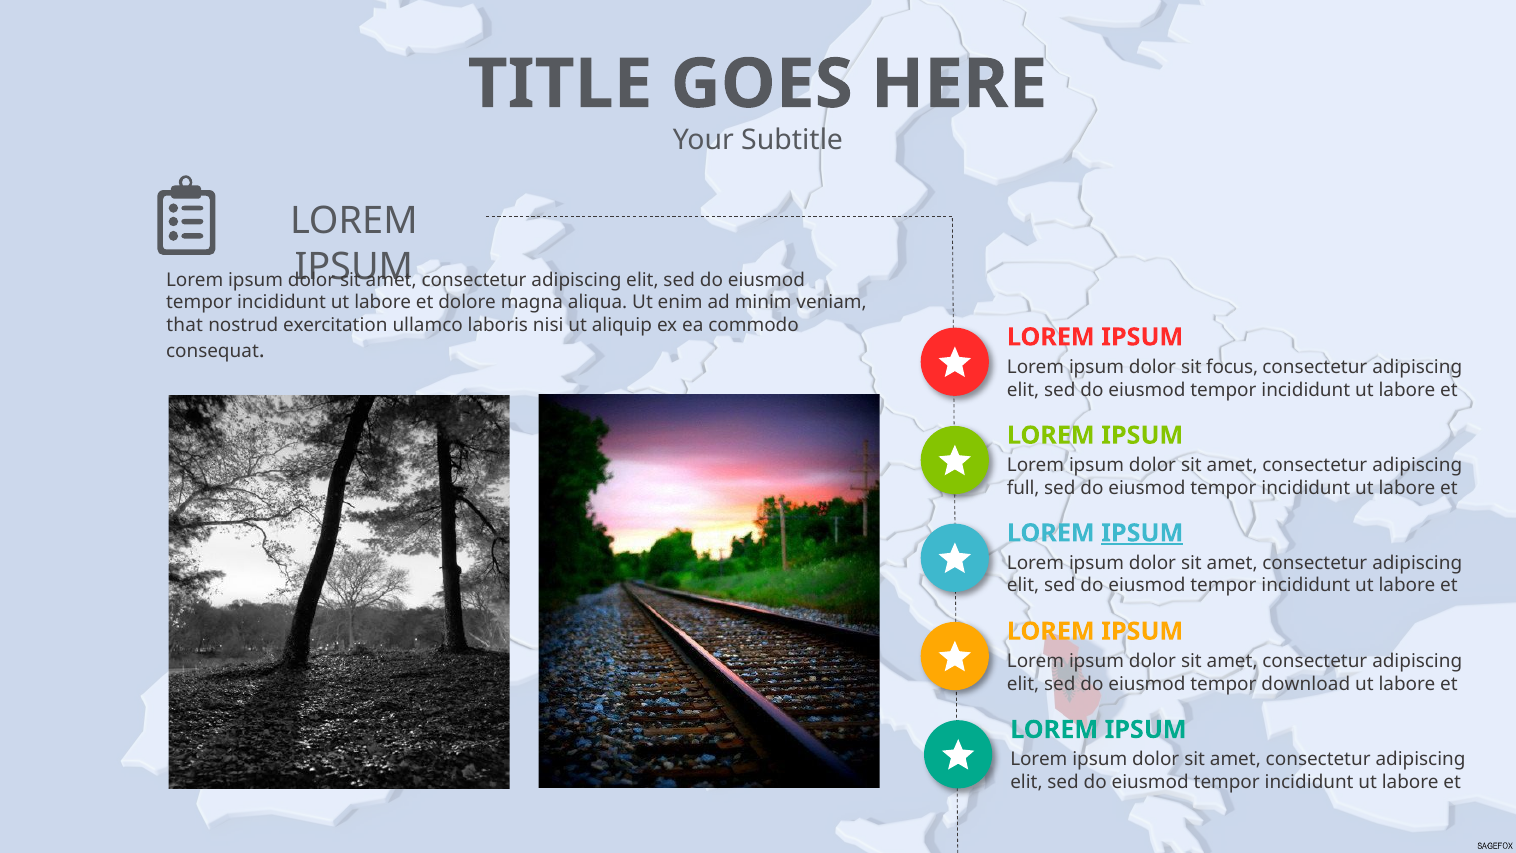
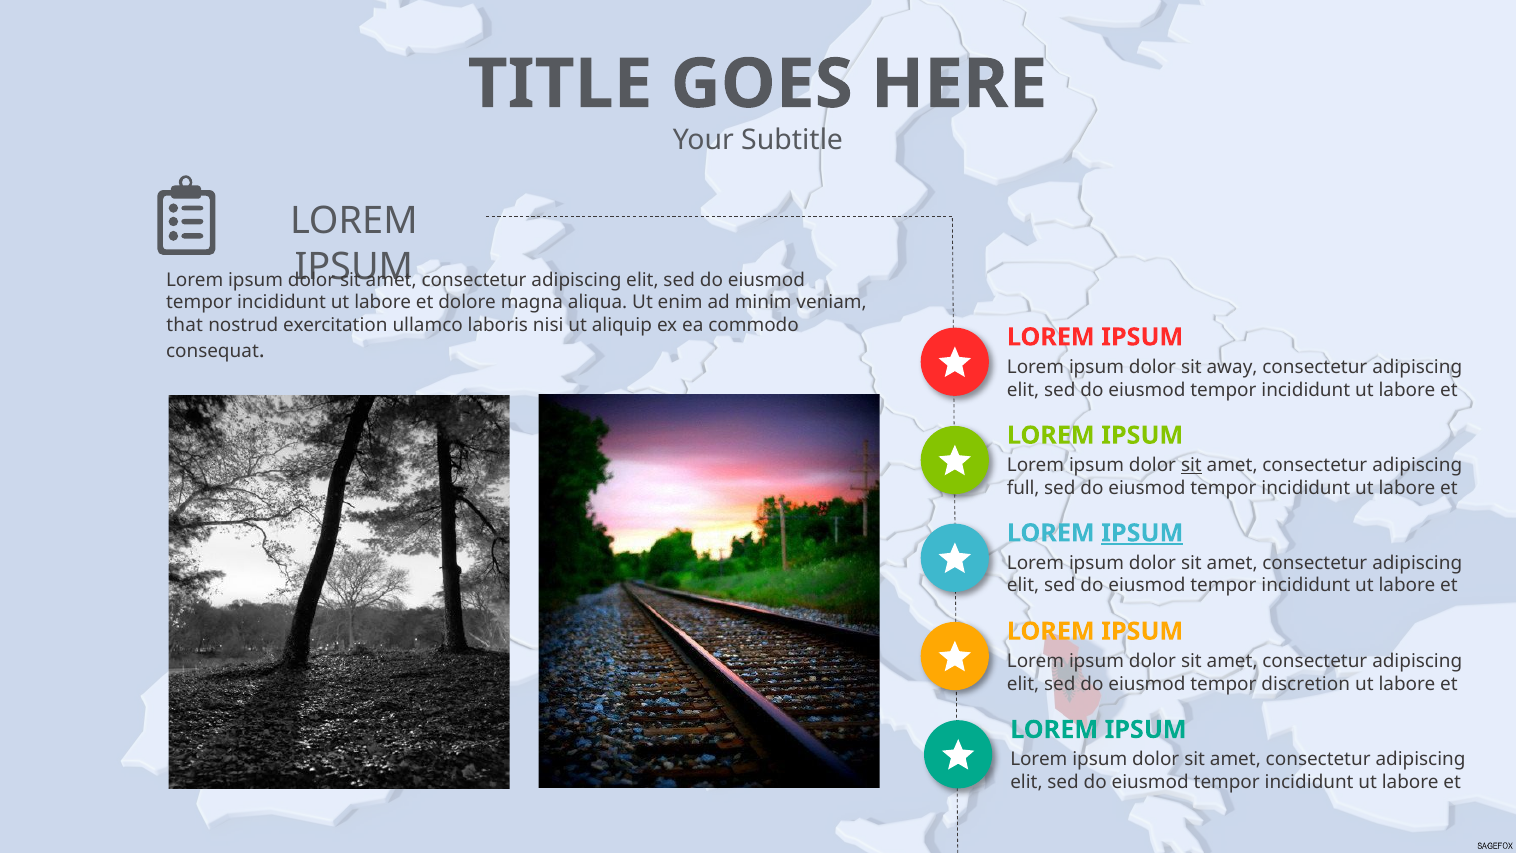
focus: focus -> away
sit at (1191, 465) underline: none -> present
download: download -> discretion
